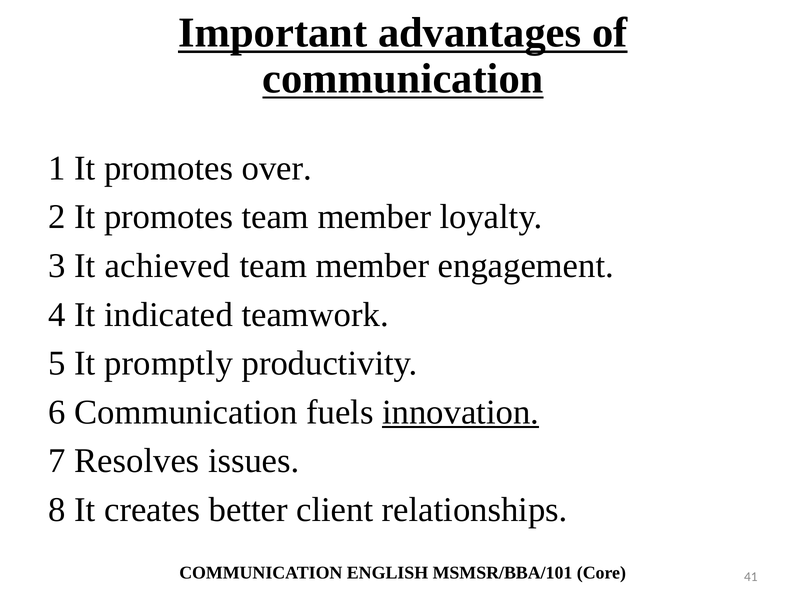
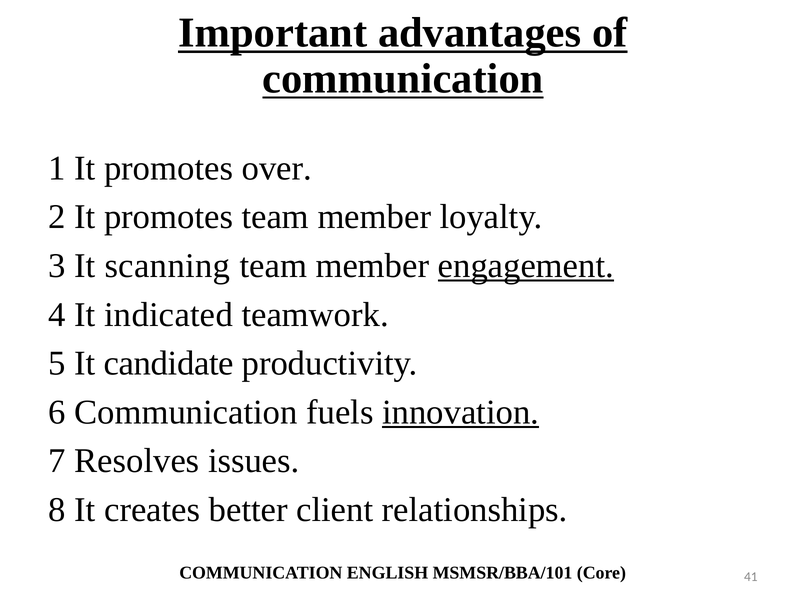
achieved: achieved -> scanning
engagement underline: none -> present
promptly: promptly -> candidate
